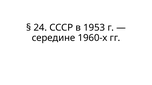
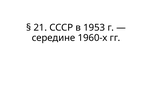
24: 24 -> 21
